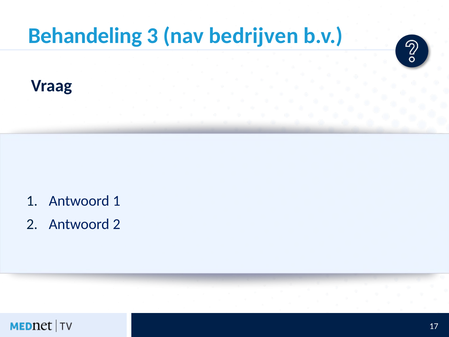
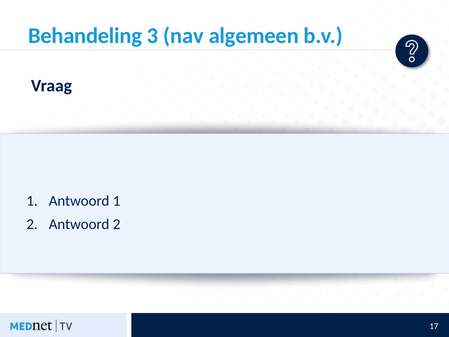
bedrijven: bedrijven -> algemeen
